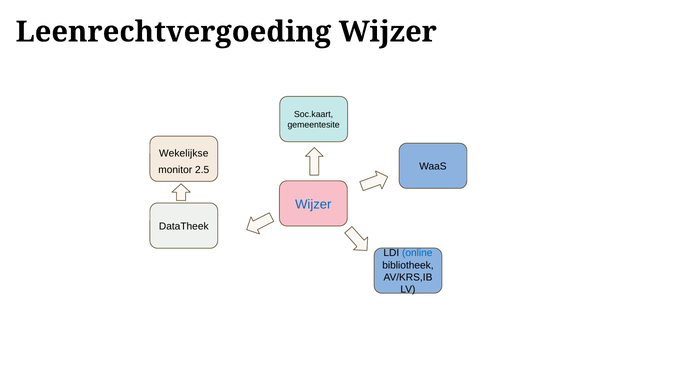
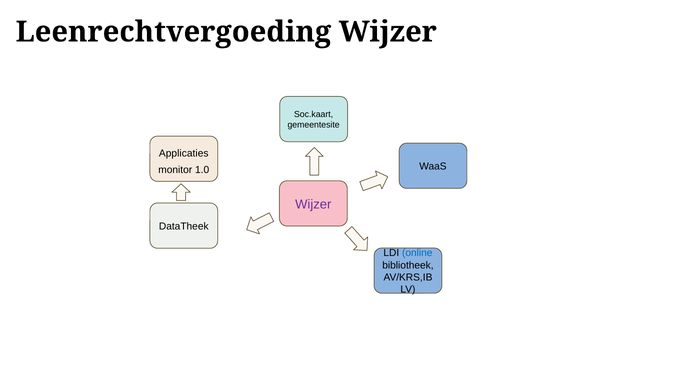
Wekelijkse: Wekelijkse -> Applicaties
2.5: 2.5 -> 1.0
Wijzer at (313, 204) colour: blue -> purple
